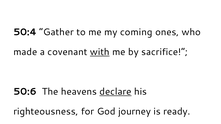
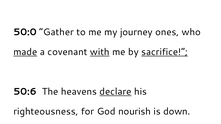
50:4: 50:4 -> 50:0
coming: coming -> journey
made underline: none -> present
sacrifice underline: none -> present
journey: journey -> nourish
ready: ready -> down
